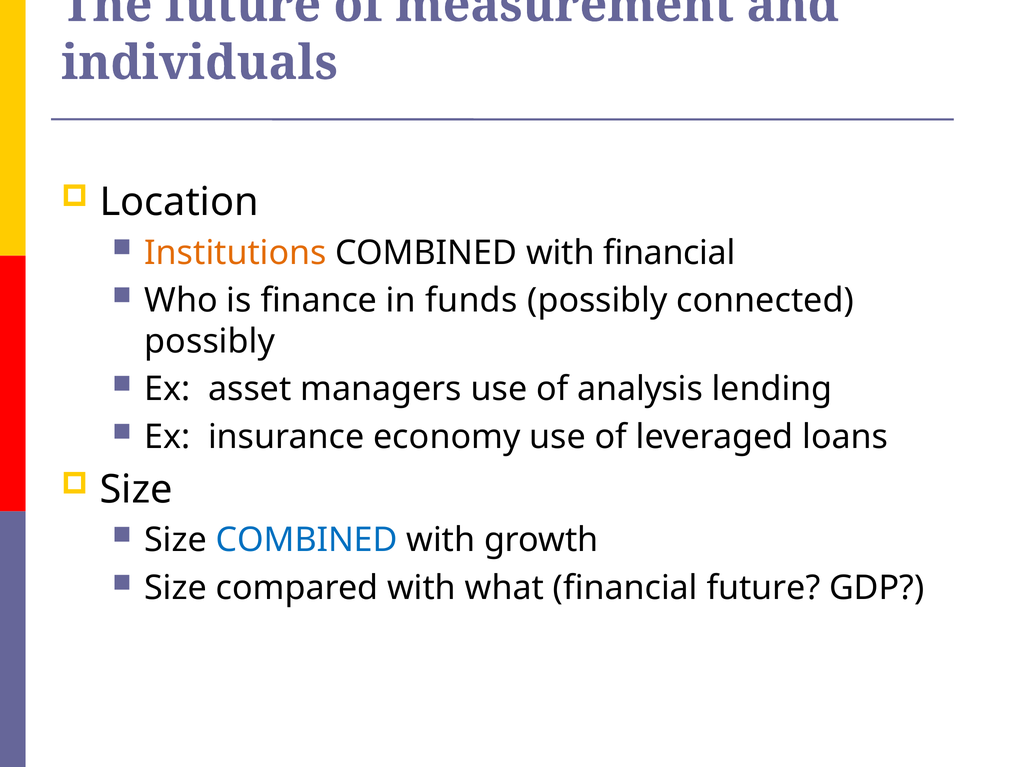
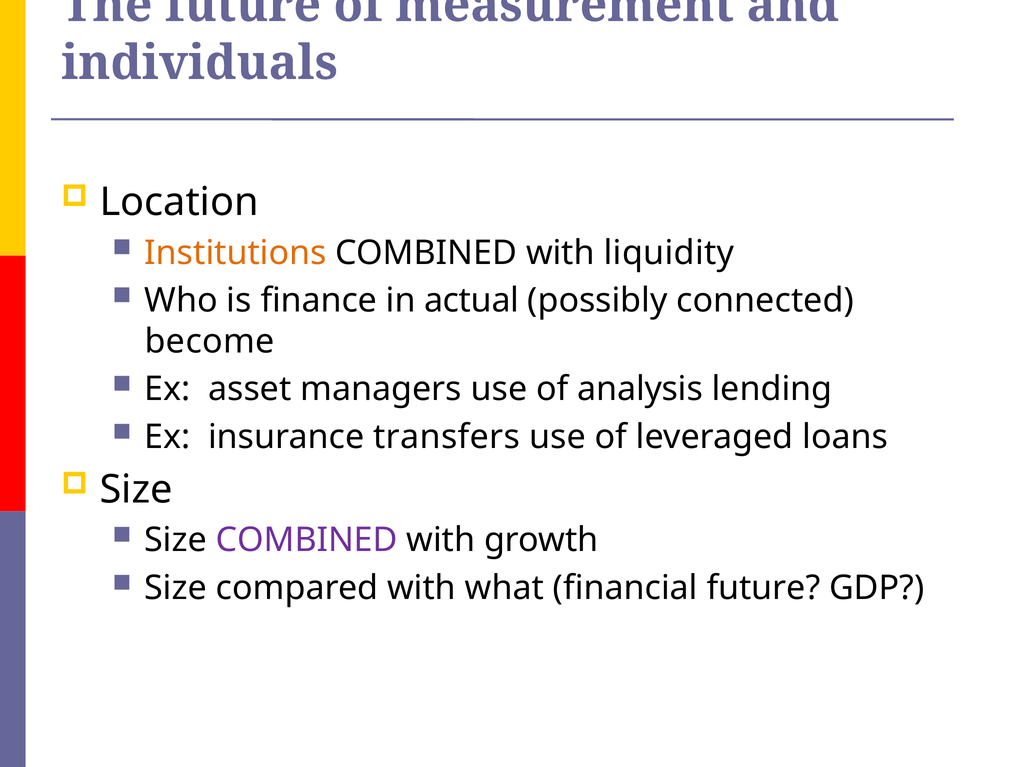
with financial: financial -> liquidity
funds: funds -> actual
possibly at (210, 341): possibly -> become
economy: economy -> transfers
COMBINED at (307, 540) colour: blue -> purple
